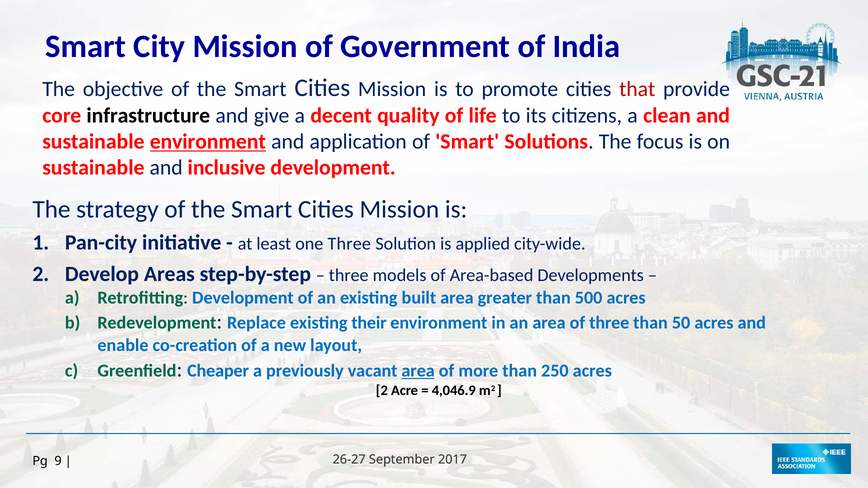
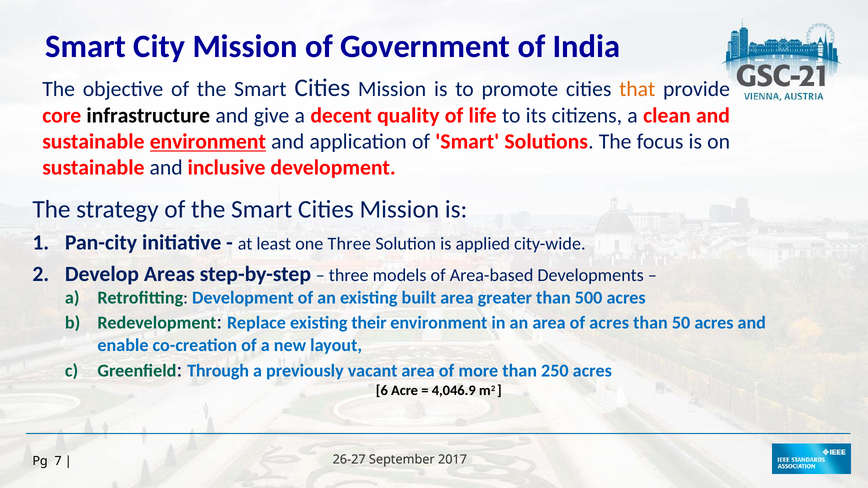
that colour: red -> orange
of three: three -> acres
Cheaper: Cheaper -> Through
area at (418, 371) underline: present -> none
2 at (382, 391): 2 -> 6
9: 9 -> 7
